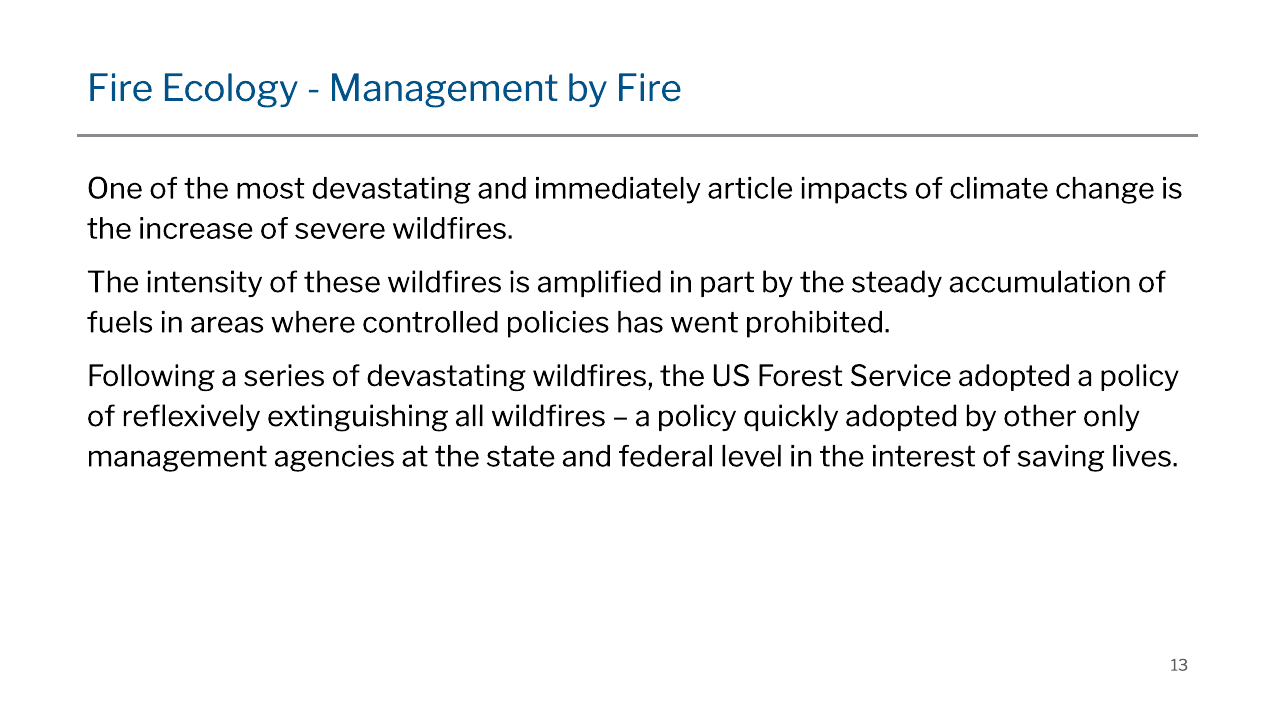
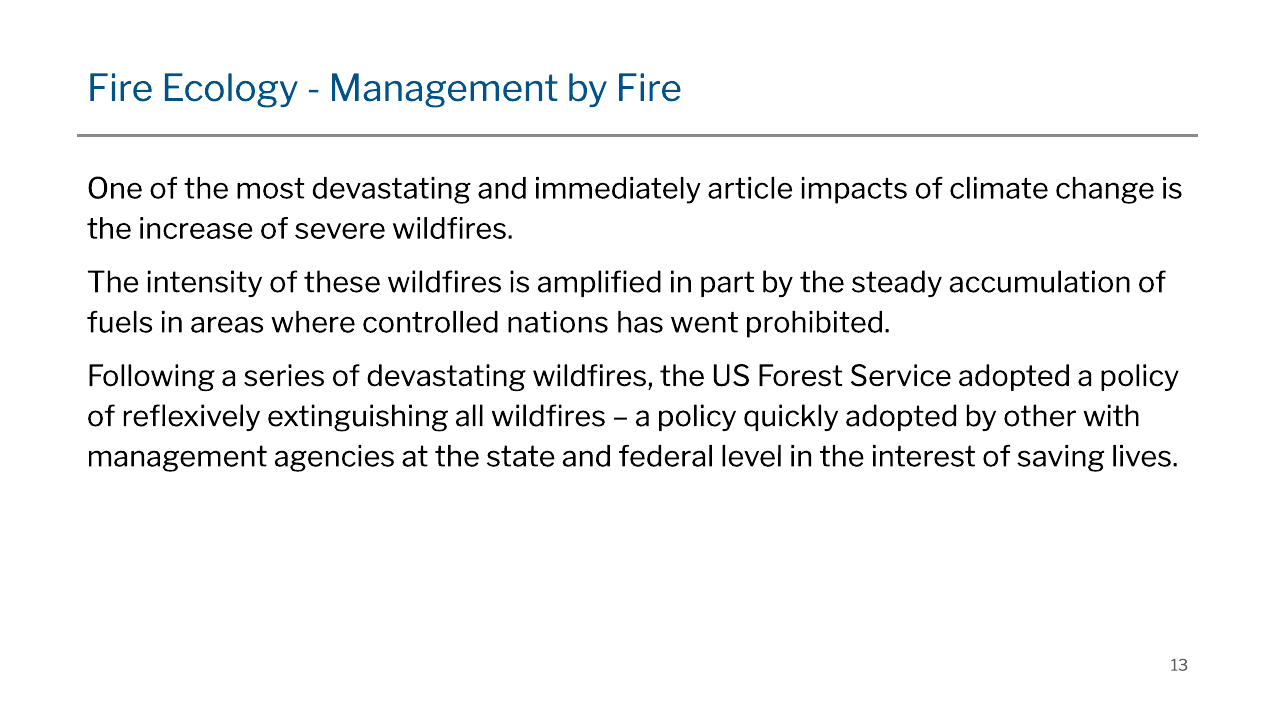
policies: policies -> nations
only: only -> with
